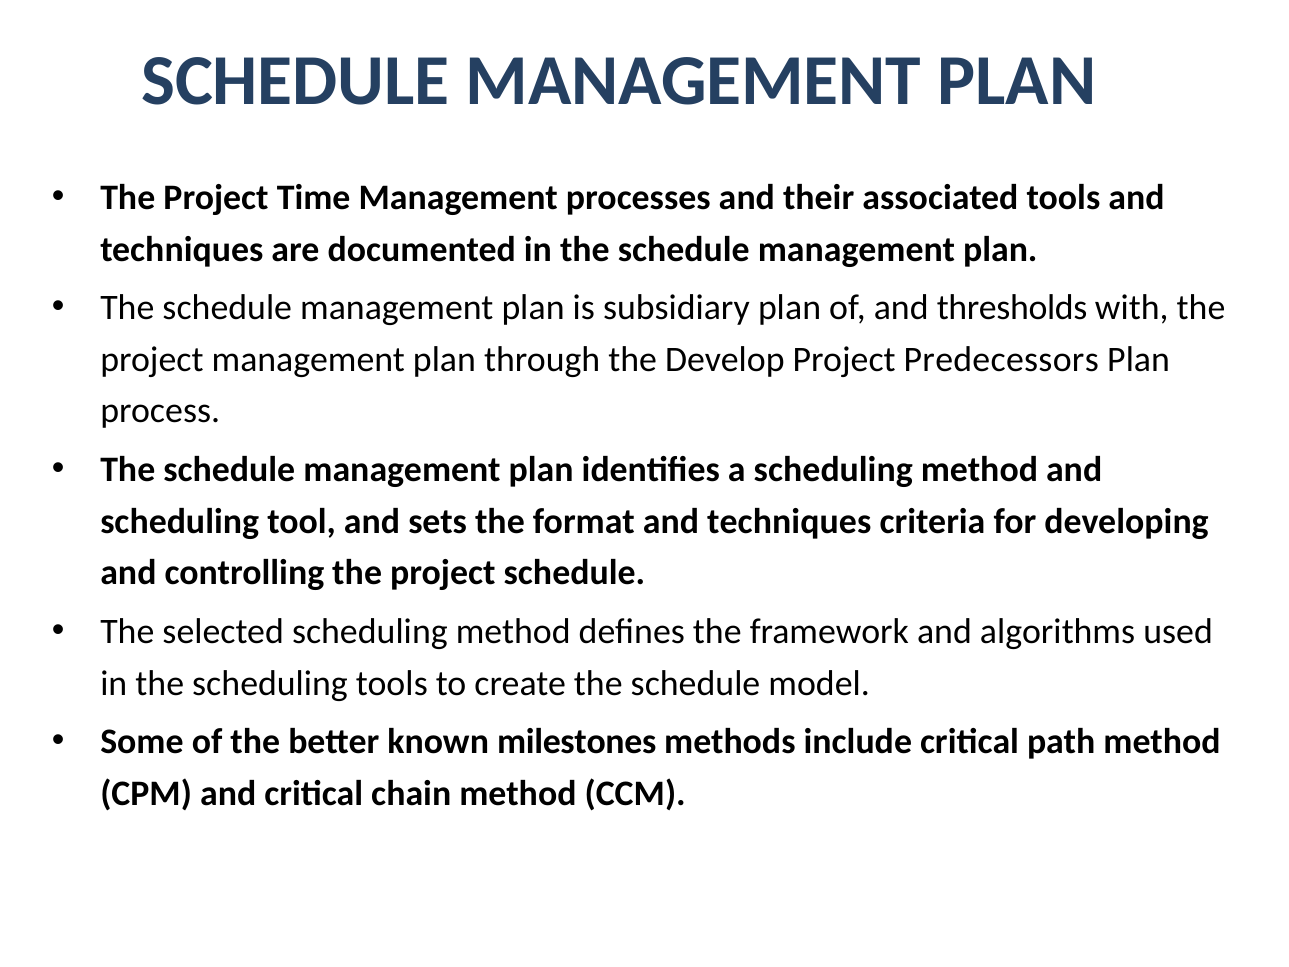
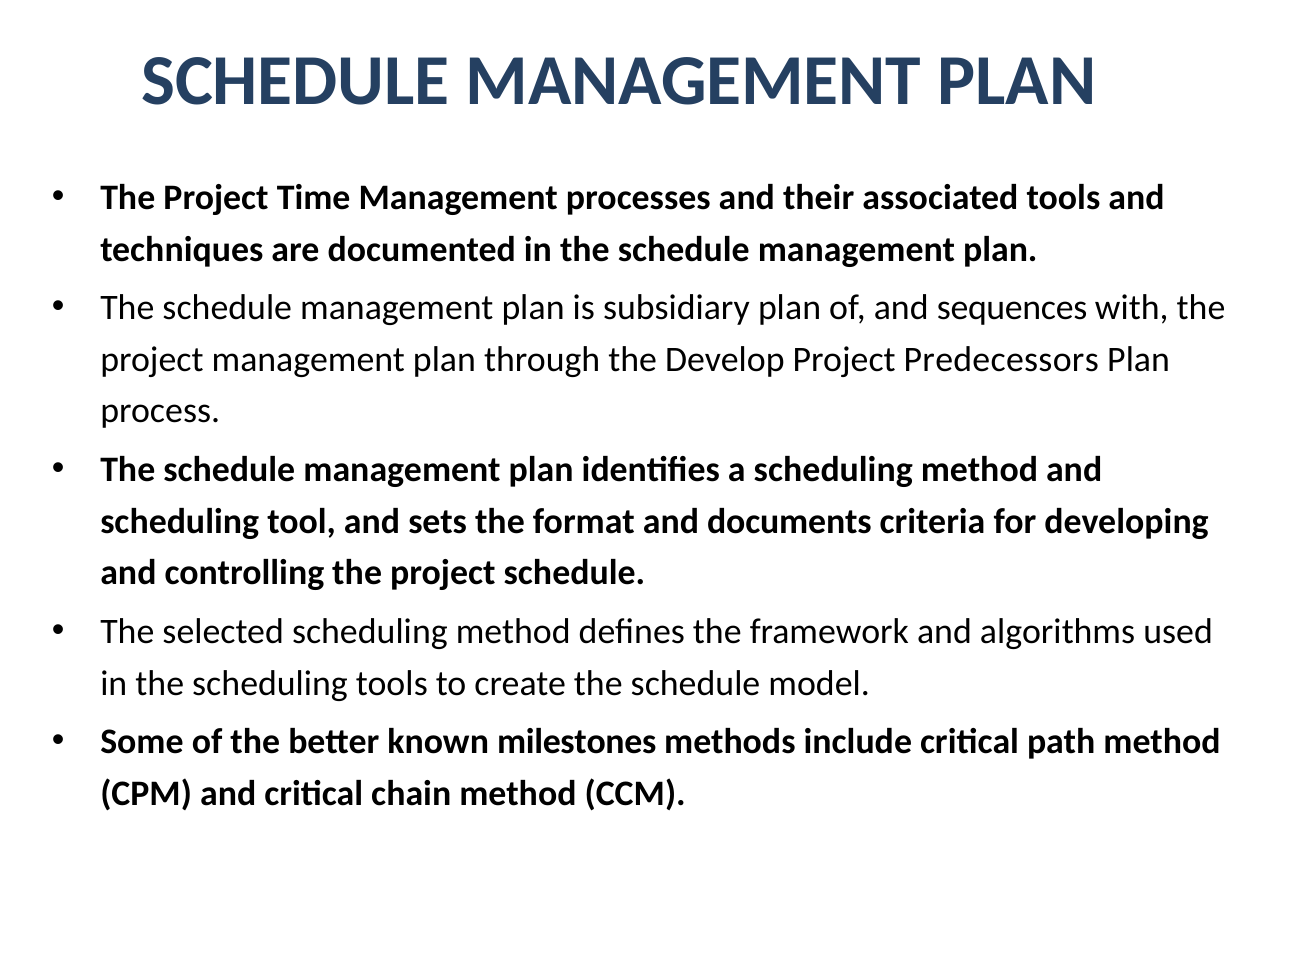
thresholds: thresholds -> sequences
format and techniques: techniques -> documents
